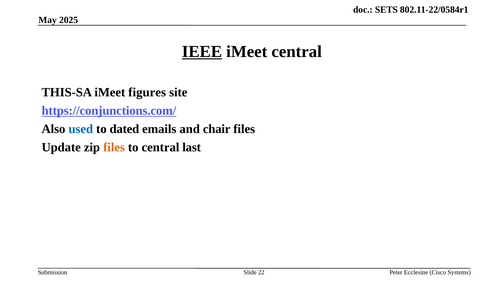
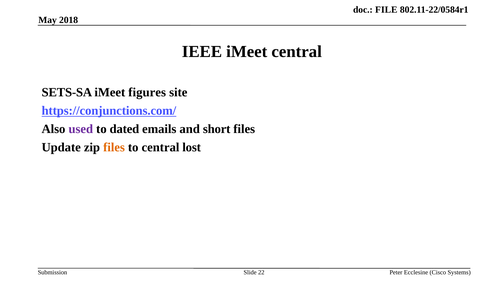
SETS: SETS -> FILE
2025: 2025 -> 2018
IEEE underline: present -> none
THIS-SA: THIS-SA -> SETS-SA
used colour: blue -> purple
chair: chair -> short
last: last -> lost
